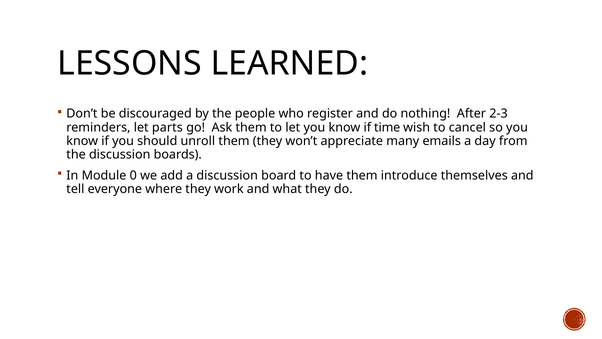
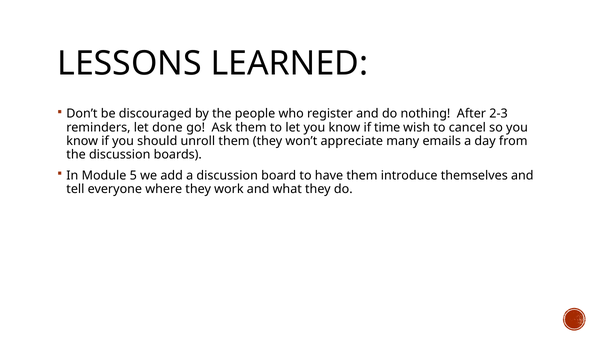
parts: parts -> done
0: 0 -> 5
